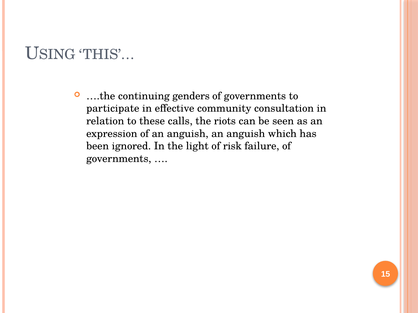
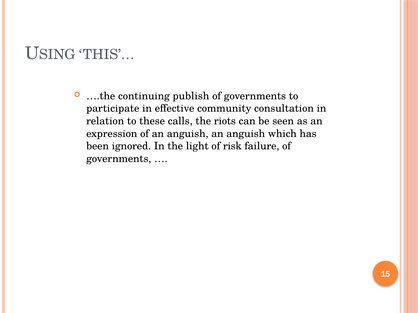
genders: genders -> publish
